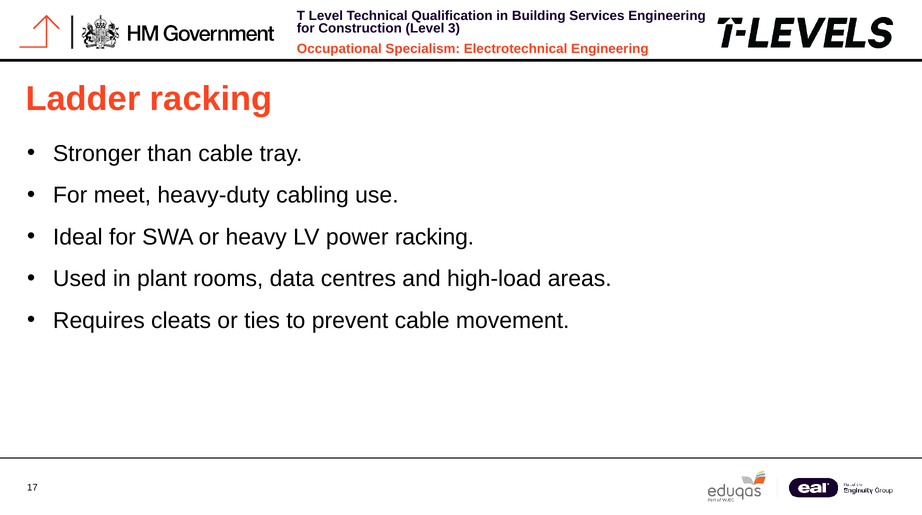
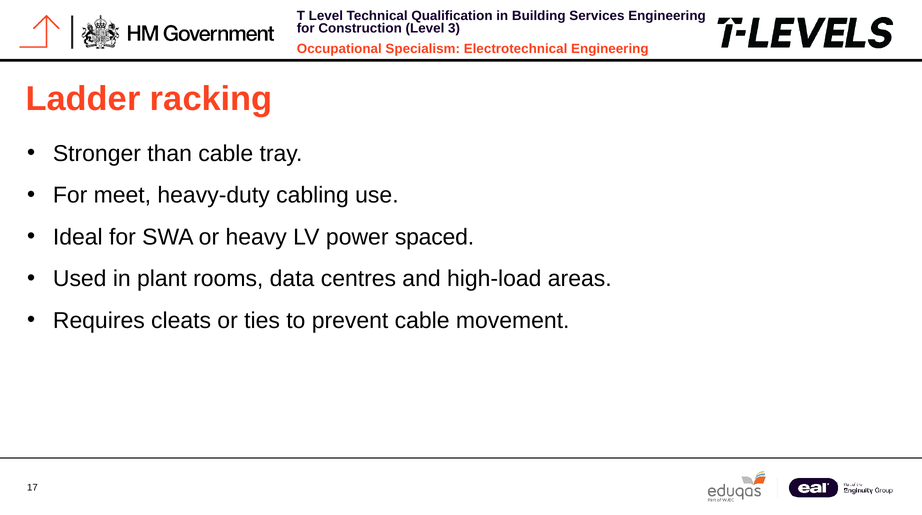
power racking: racking -> spaced
